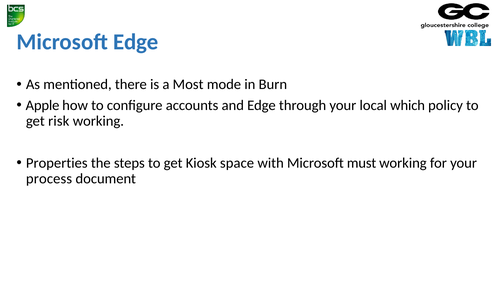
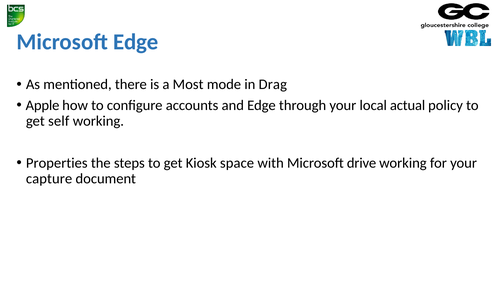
Burn: Burn -> Drag
which: which -> actual
risk: risk -> self
must: must -> drive
process: process -> capture
